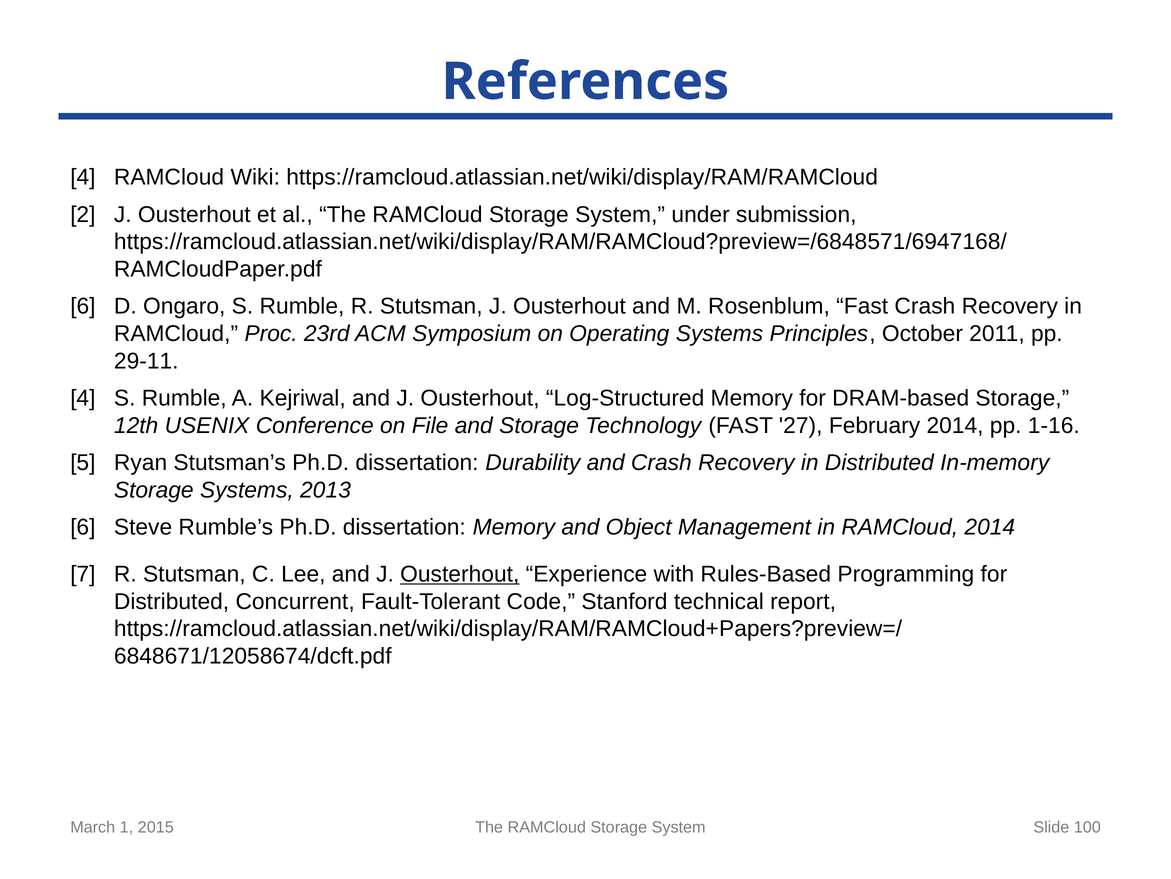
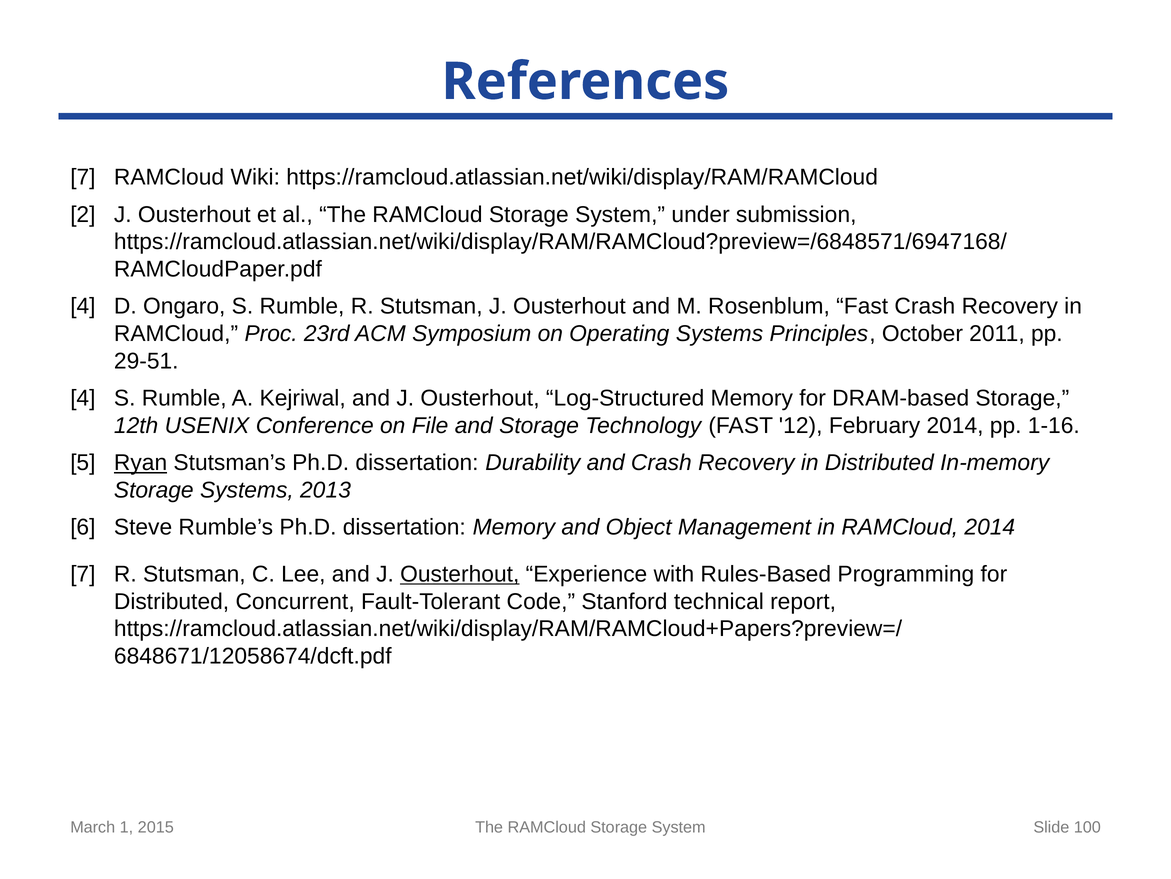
4 at (83, 177): 4 -> 7
6 at (83, 306): 6 -> 4
29-11: 29-11 -> 29-51
27: 27 -> 12
Ryan underline: none -> present
